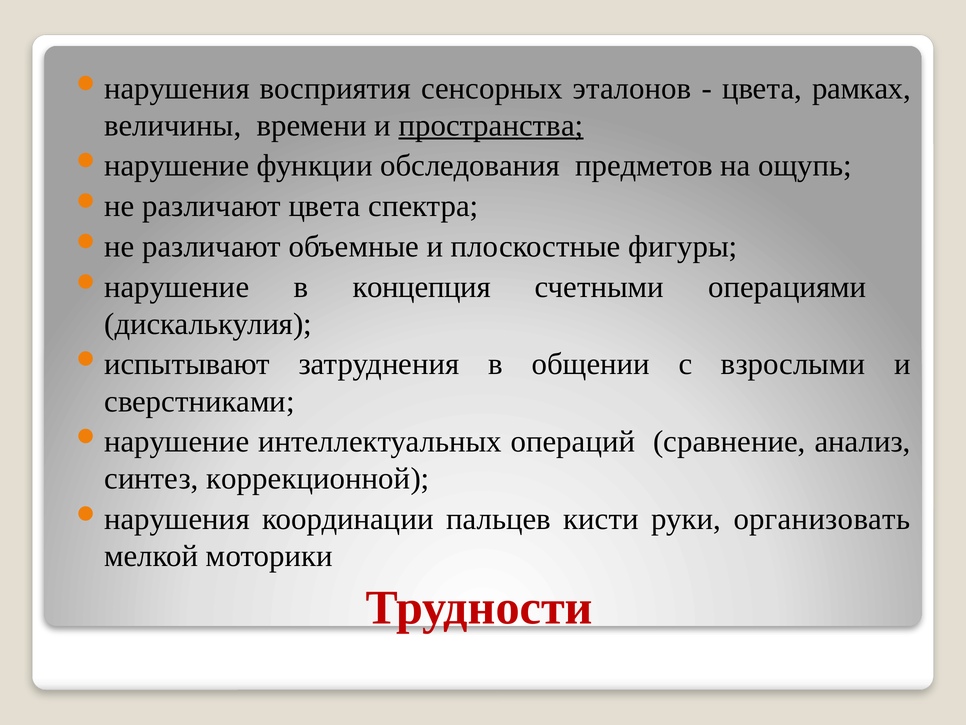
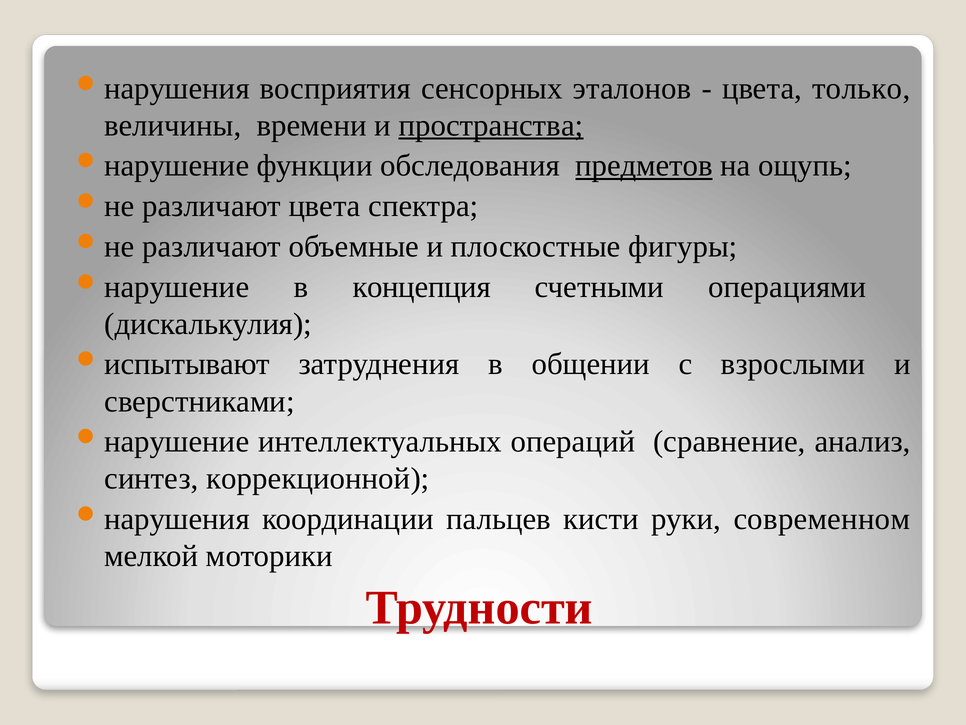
рамках: рамках -> только
предметов underline: none -> present
организовать: организовать -> современном
